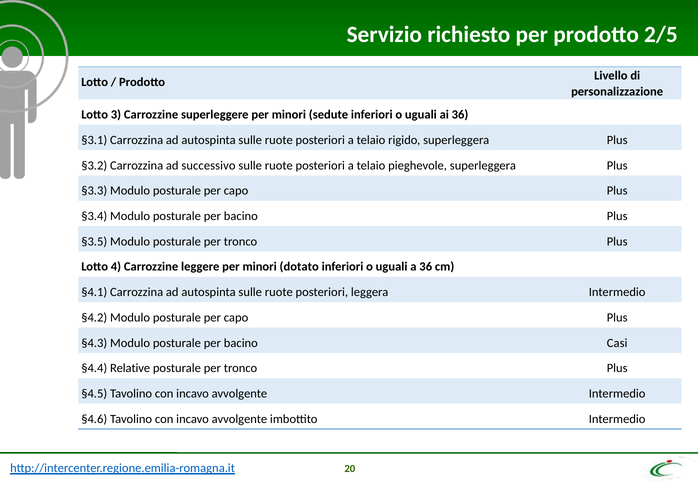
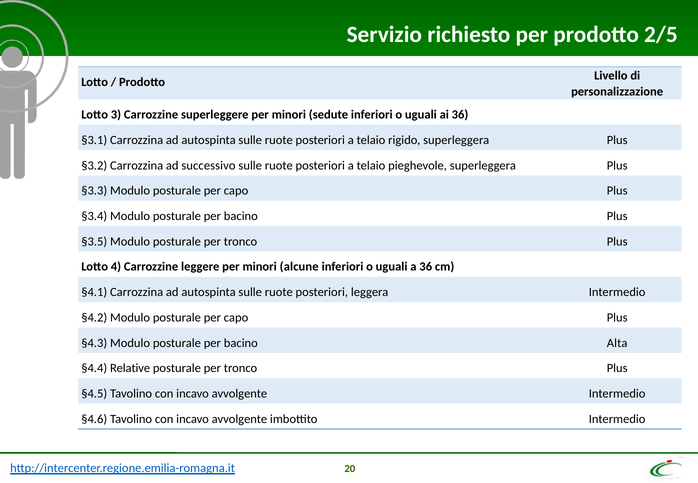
dotato: dotato -> alcune
Casi: Casi -> Alta
